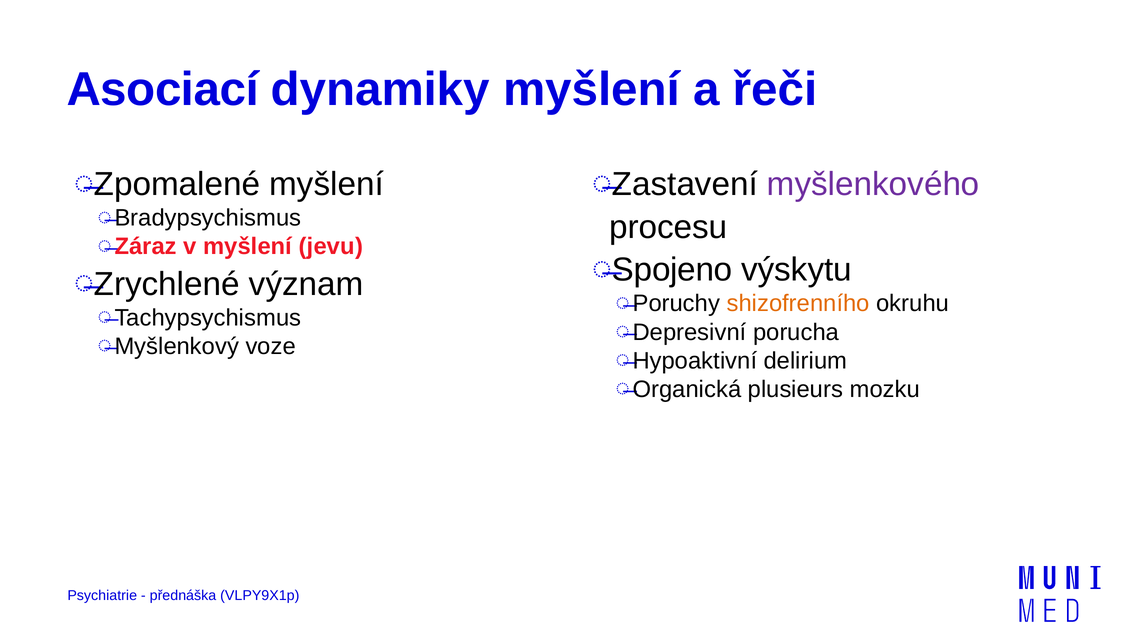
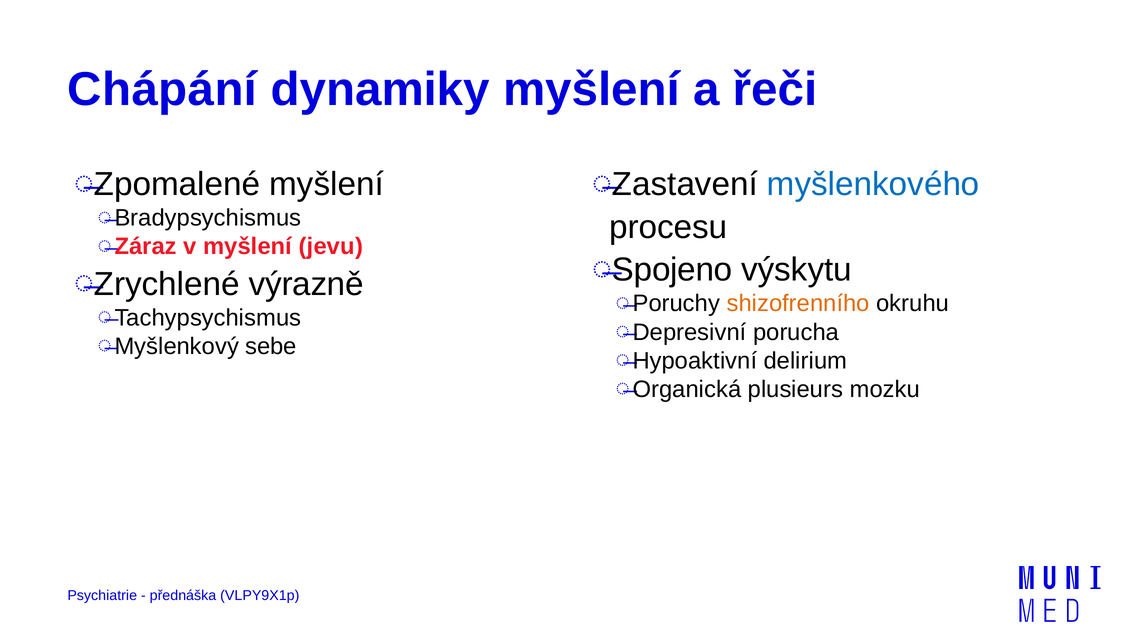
Asociací: Asociací -> Chápání
myšlenkového colour: purple -> blue
význam: význam -> výrazně
voze: voze -> sebe
